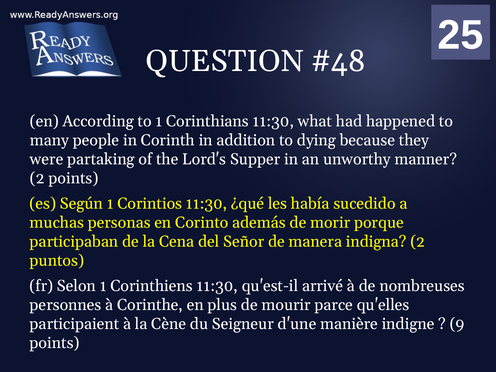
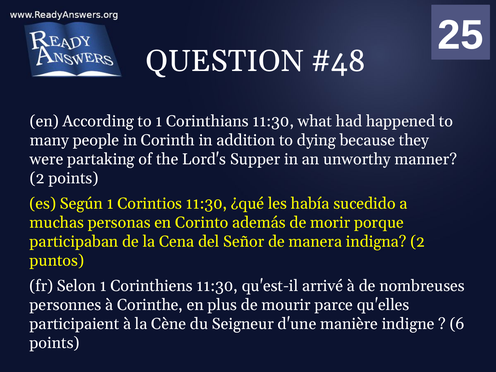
9: 9 -> 6
